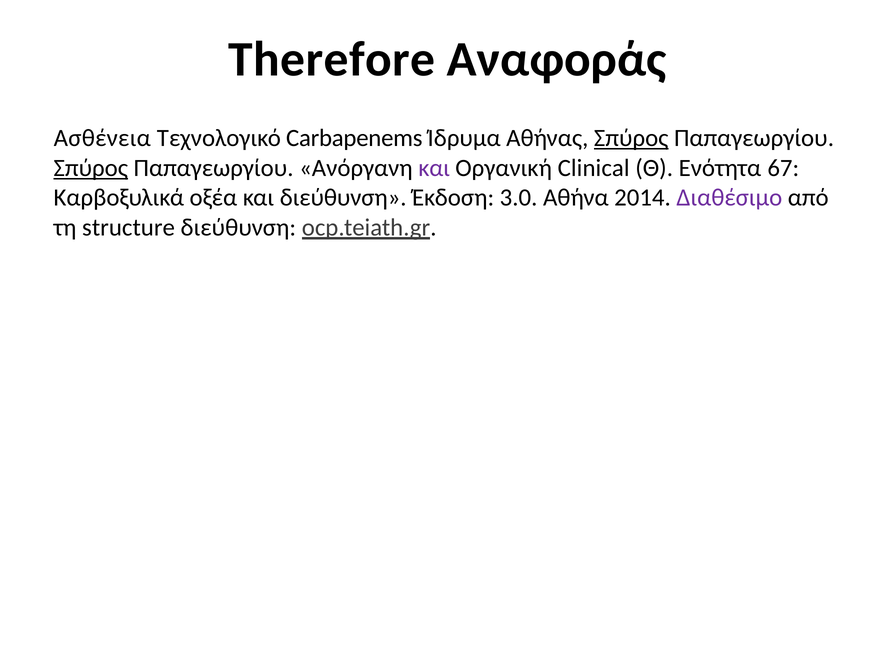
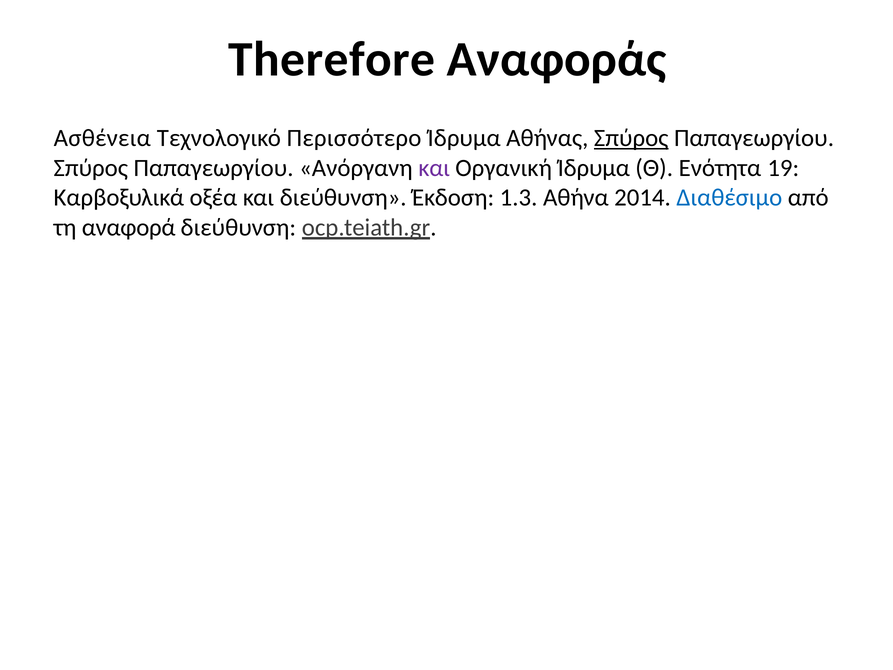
Carbapenems: Carbapenems -> Περισσότερο
Σπύρος at (91, 168) underline: present -> none
Οργανική Clinical: Clinical -> Ίδρυμα
67: 67 -> 19
3.0: 3.0 -> 1.3
Διαθέσιμο colour: purple -> blue
structure: structure -> αναφορά
